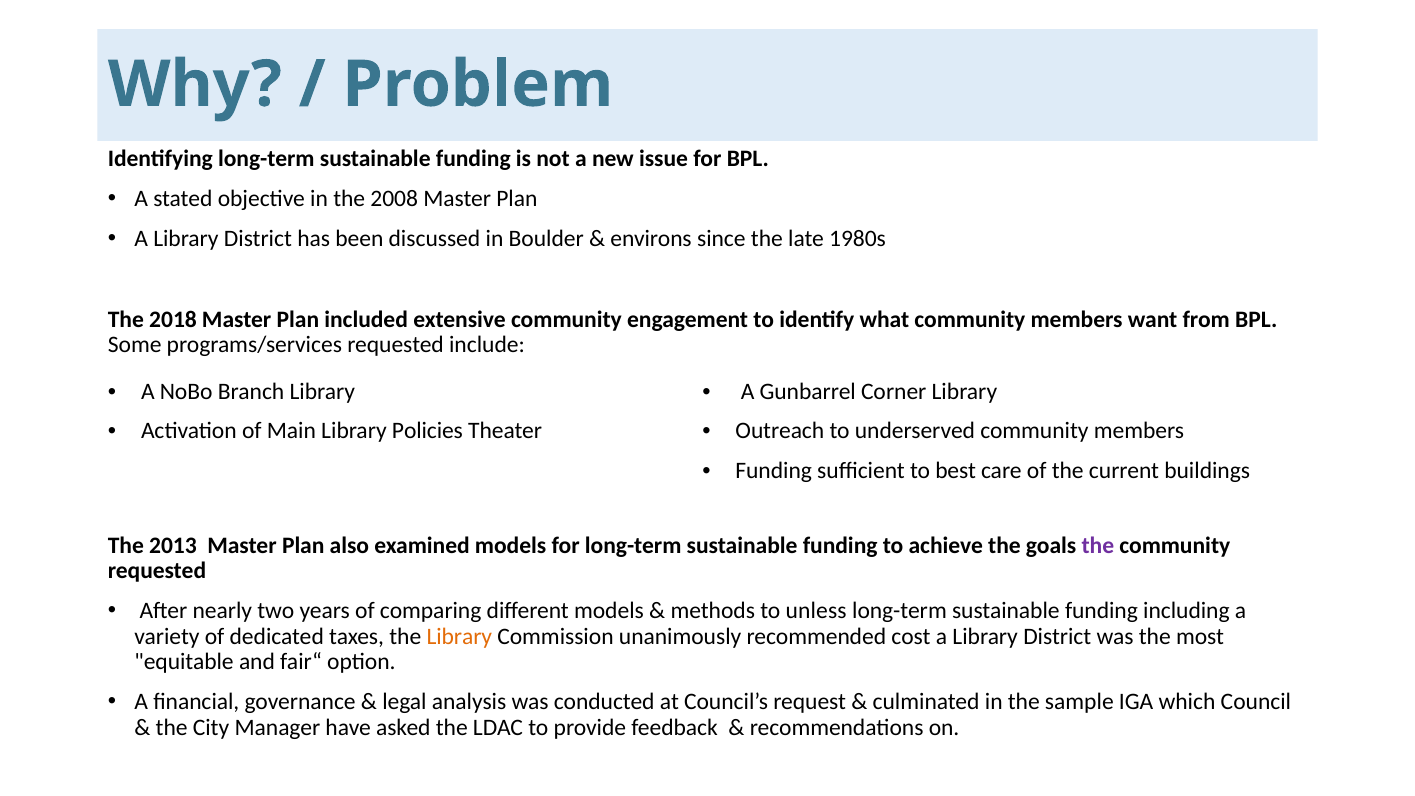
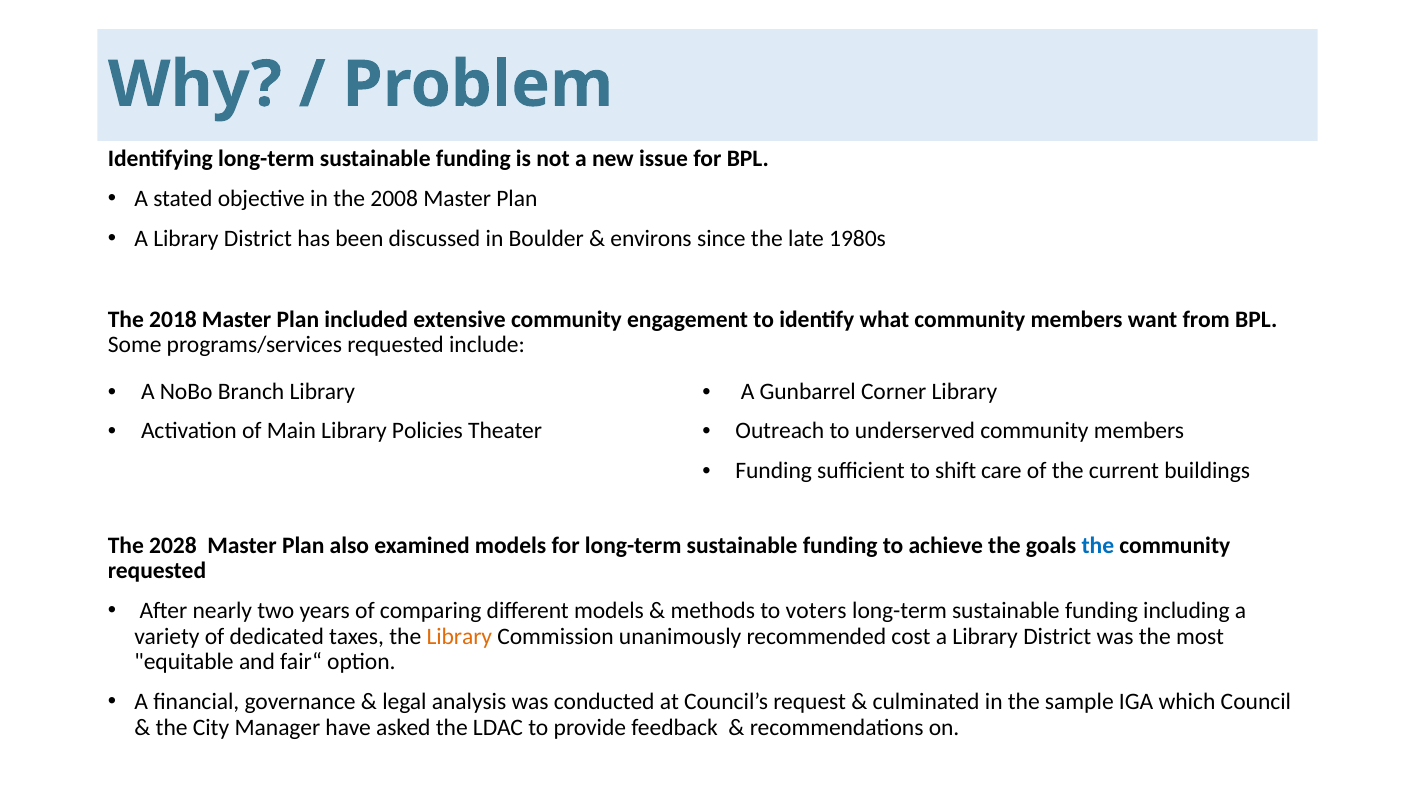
best: best -> shift
2013: 2013 -> 2028
the at (1098, 545) colour: purple -> blue
unless: unless -> voters
